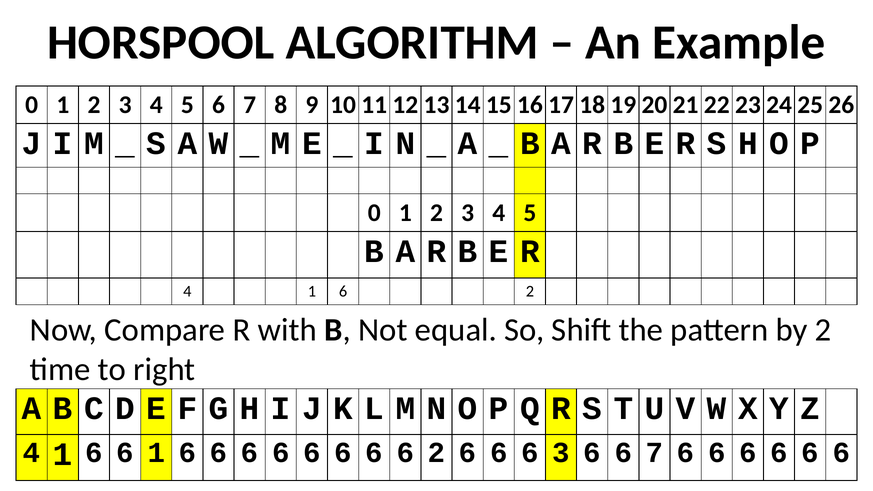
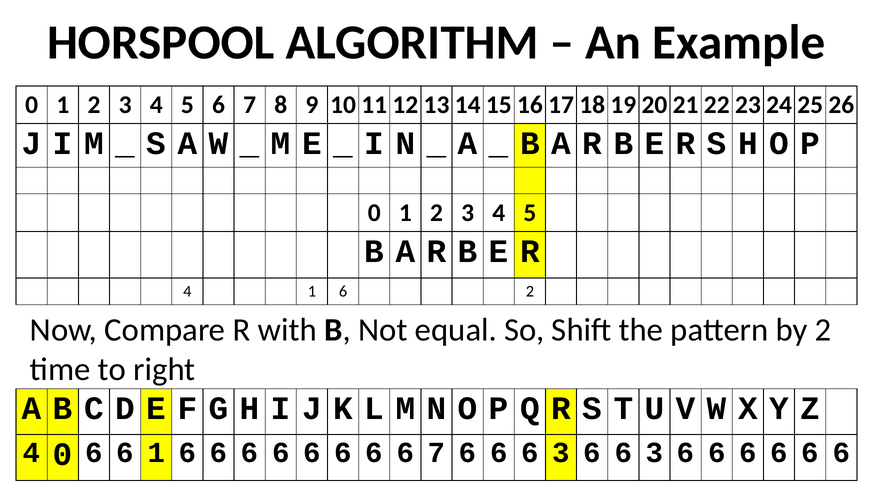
1 at (63, 454): 1 -> 0
6 6 2: 2 -> 7
3 6 6 7: 7 -> 3
